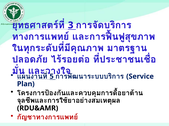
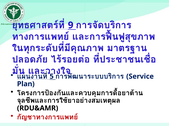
3: 3 -> 9
